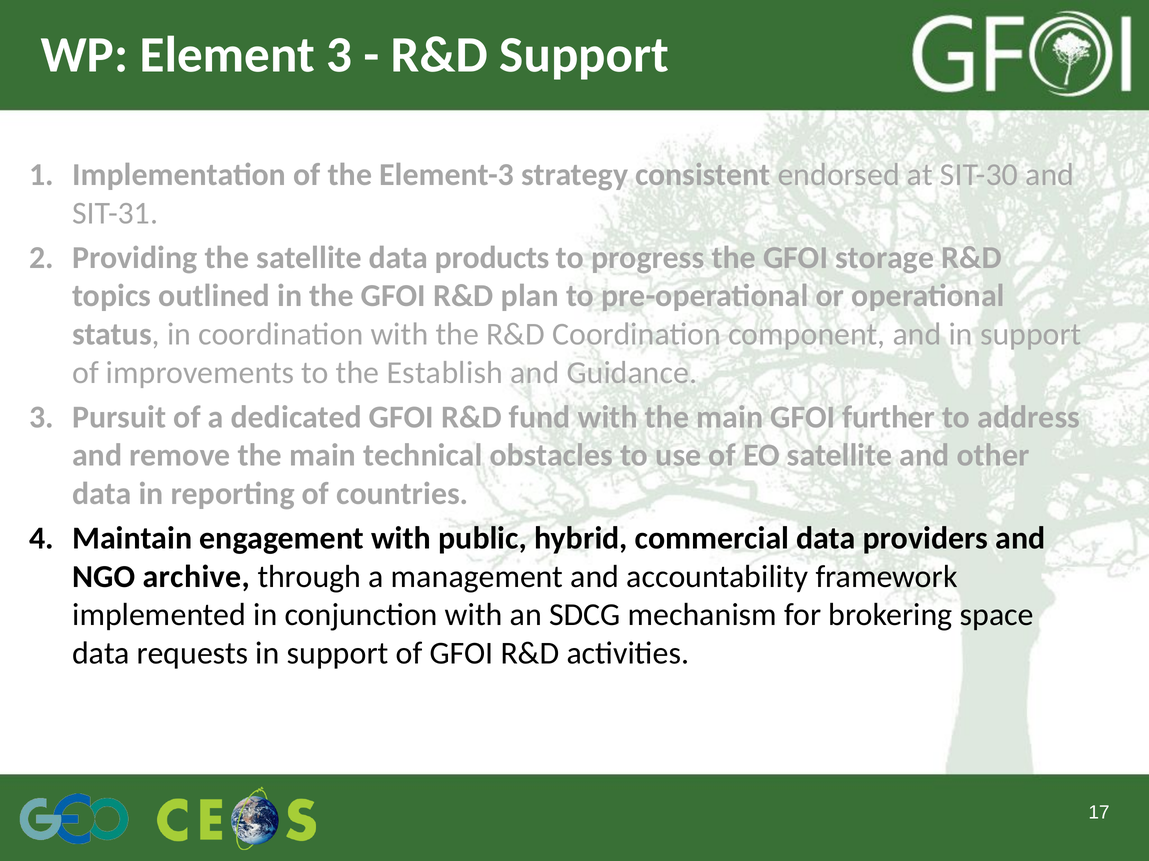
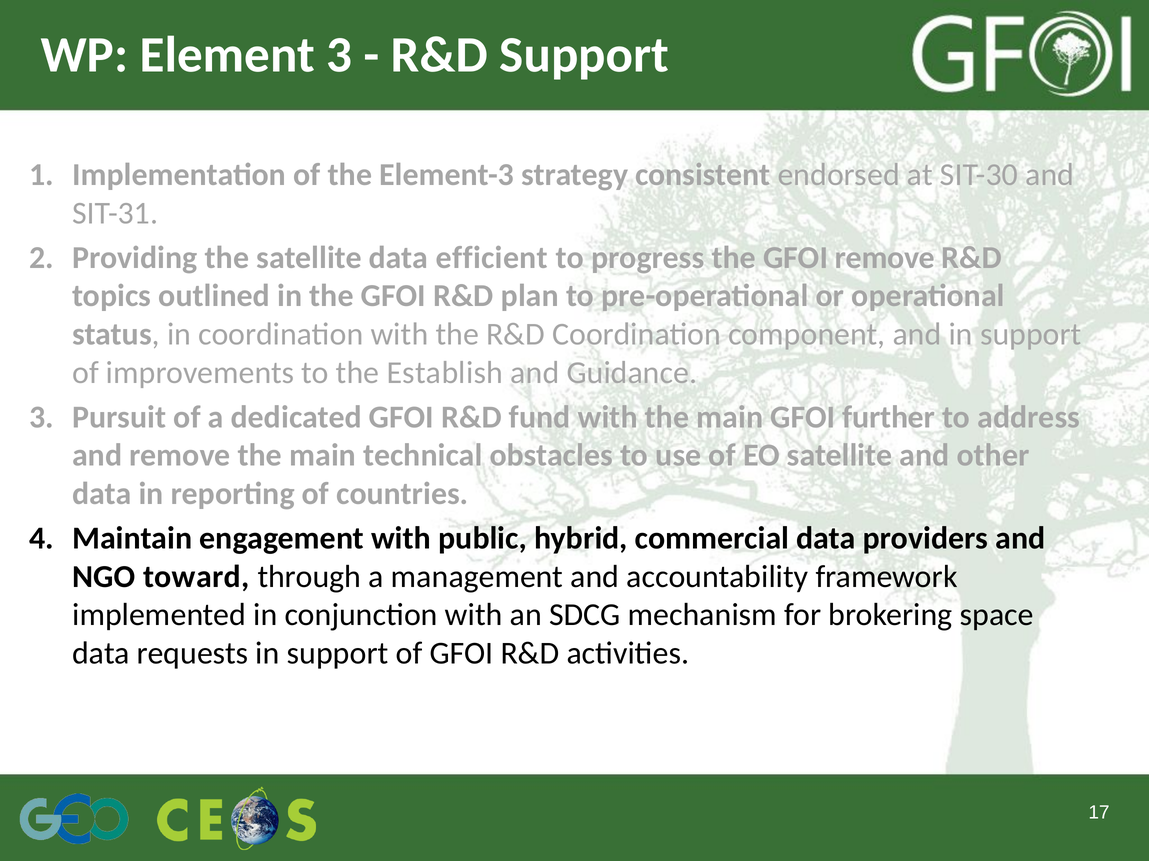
products: products -> efficient
GFOI storage: storage -> remove
archive: archive -> toward
